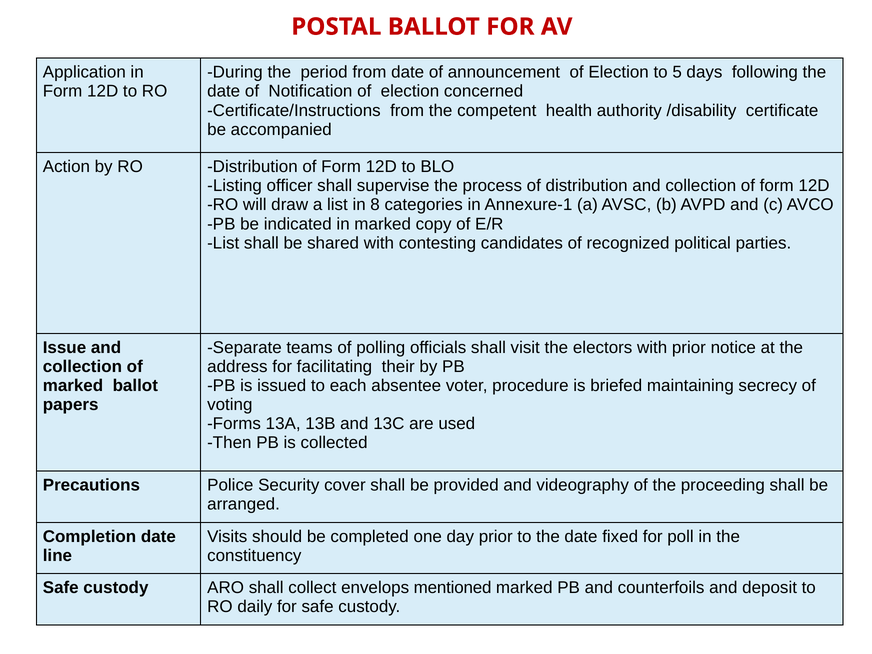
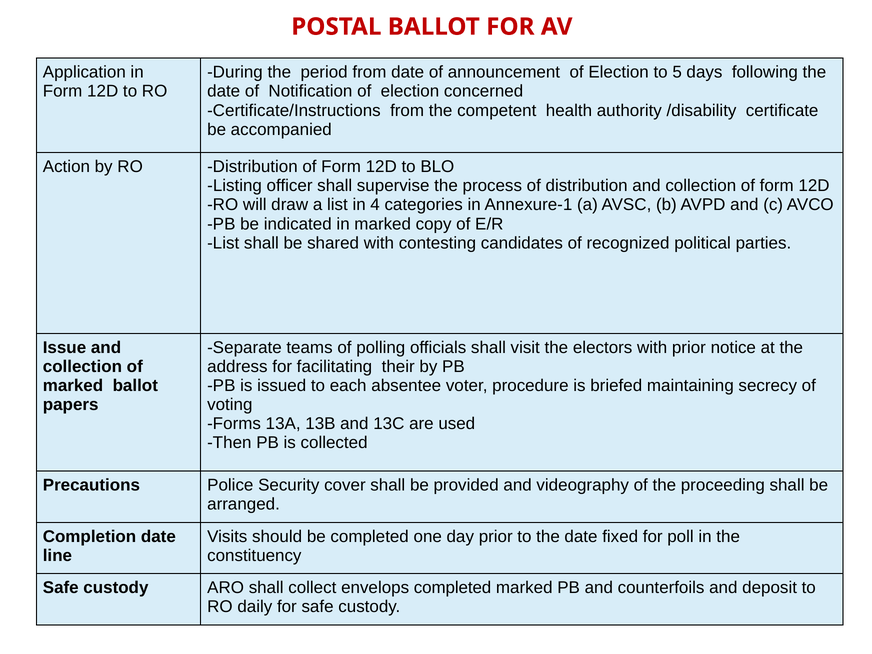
8: 8 -> 4
envelops mentioned: mentioned -> completed
